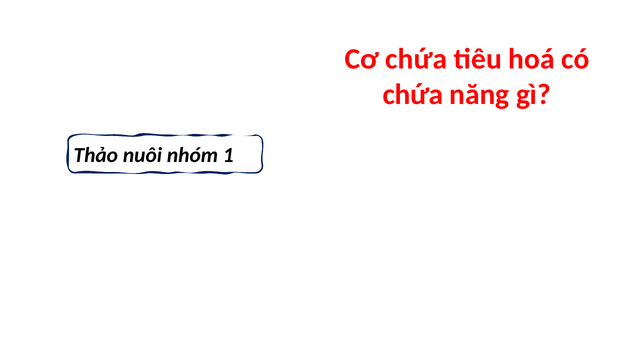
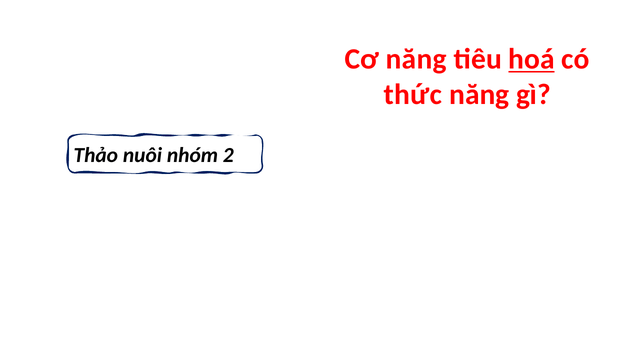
Cơ chứa: chứa -> năng
hoá underline: none -> present
chứa at (413, 95): chứa -> thức
1: 1 -> 2
